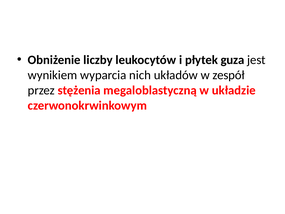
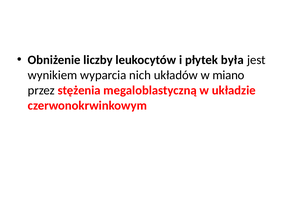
guza: guza -> była
zespół: zespół -> miano
